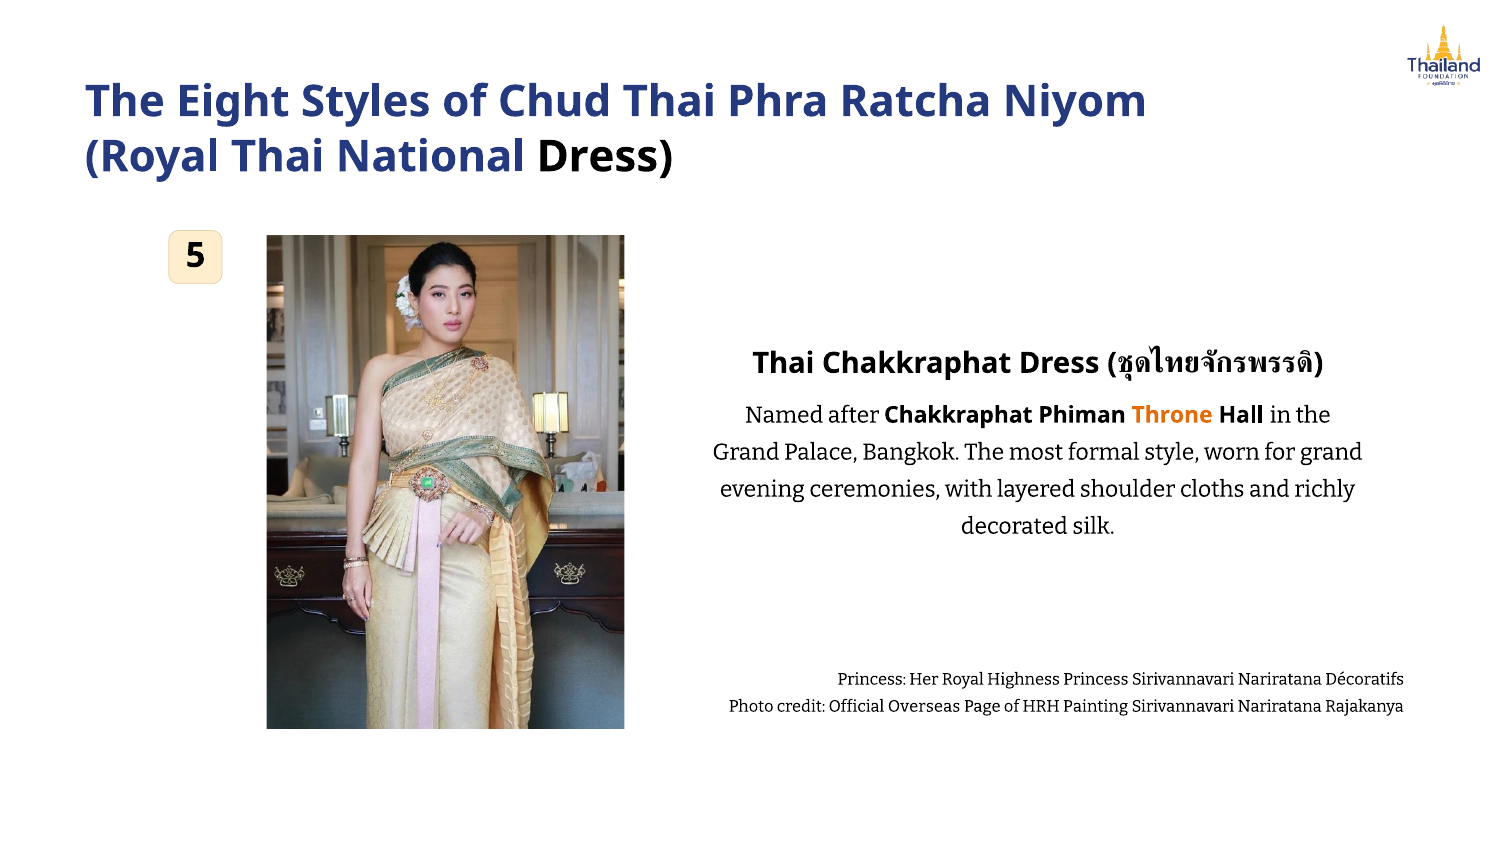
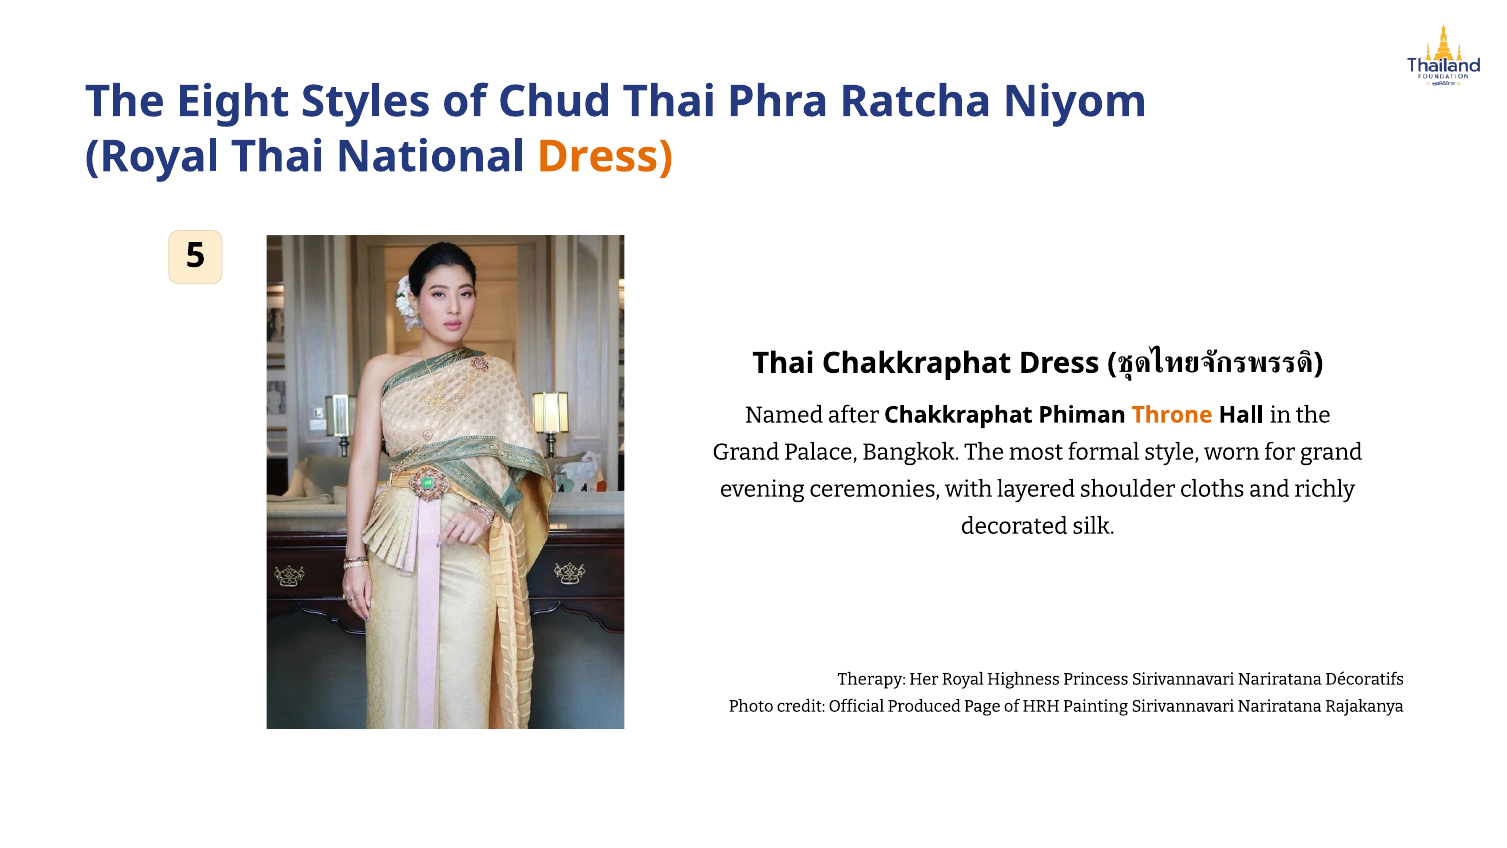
Dress at (605, 157) colour: black -> orange
Princess at (872, 679): Princess -> Therapy
Overseas: Overseas -> Produced
